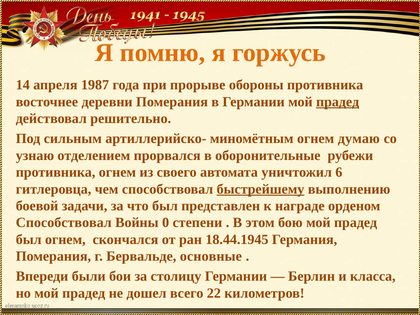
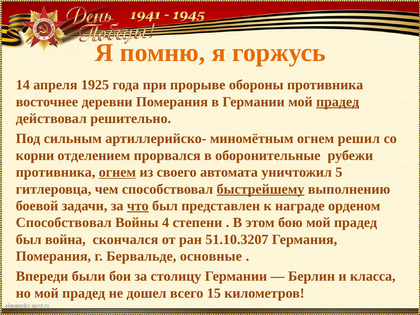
1987: 1987 -> 1925
думаю: думаю -> решил
узнаю: узнаю -> корни
огнем at (117, 172) underline: none -> present
6: 6 -> 5
что underline: none -> present
0: 0 -> 4
был огнем: огнем -> война
18.44.1945: 18.44.1945 -> 51.10.3207
22: 22 -> 15
